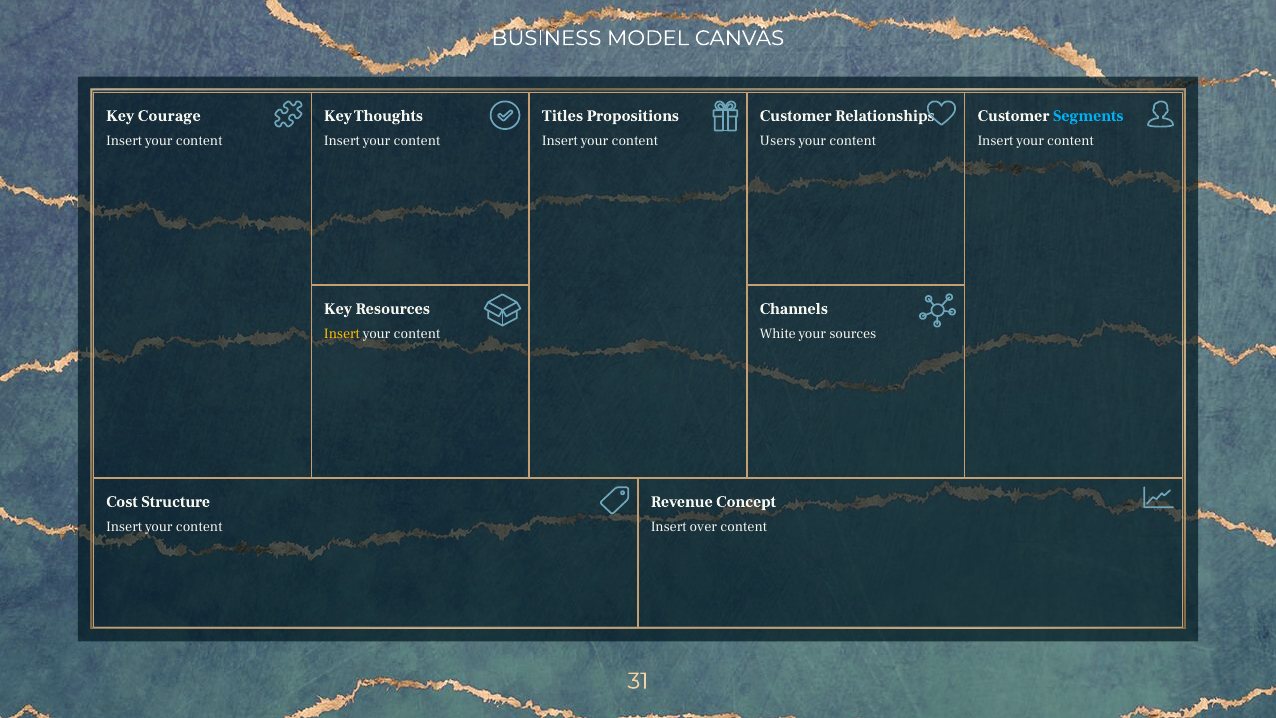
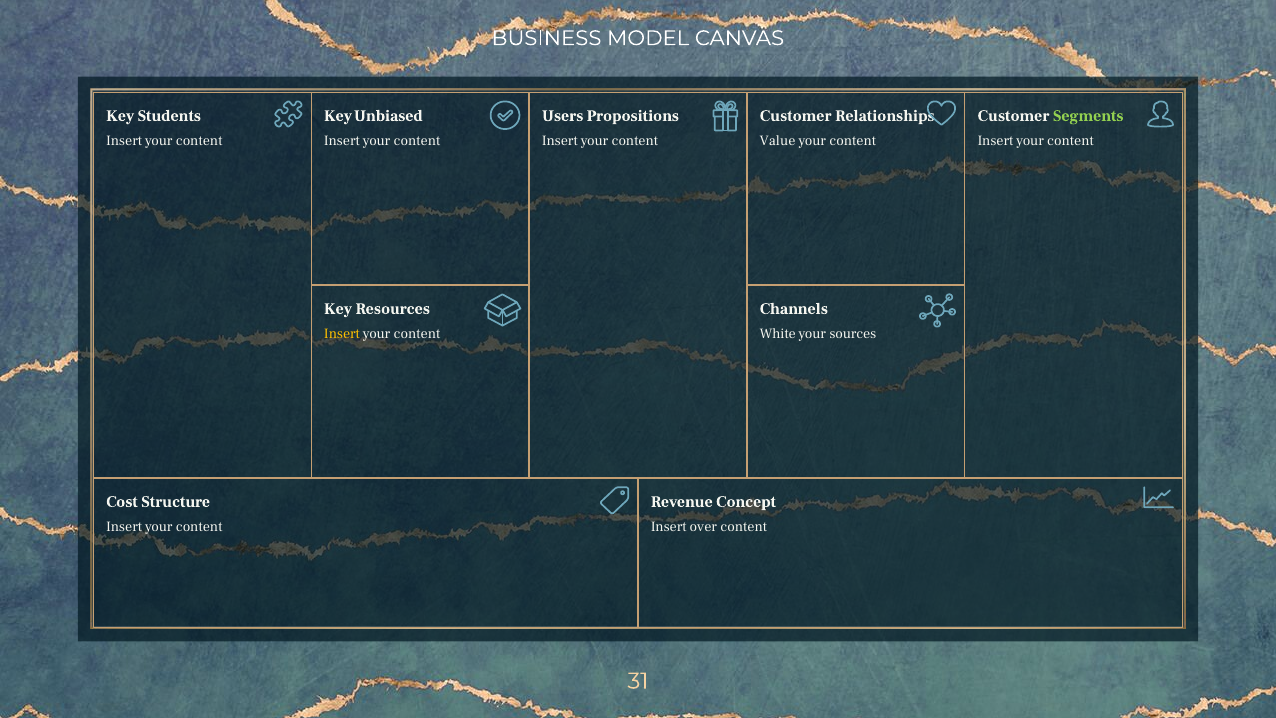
Courage: Courage -> Students
Thoughts: Thoughts -> Unbiased
Titles: Titles -> Users
Segments colour: light blue -> light green
Users: Users -> Value
